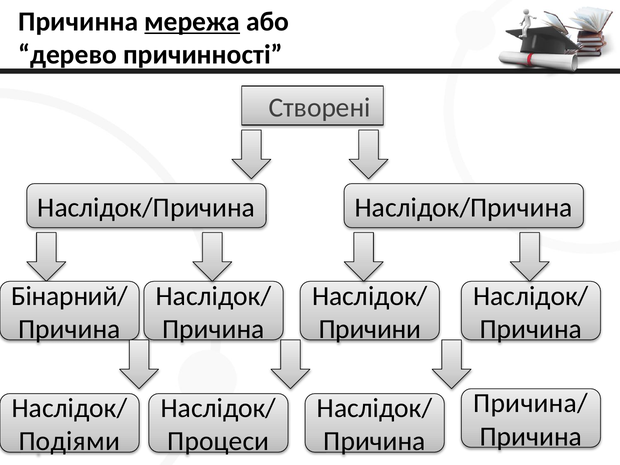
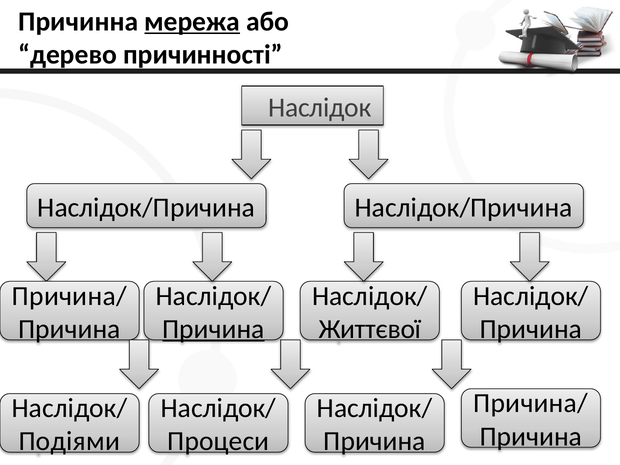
Створені: Створені -> Наслідок
Бінарний/ at (70, 296): Бінарний/ -> Причина/
Причина at (213, 329) underline: none -> present
Причини: Причини -> Життєвої
